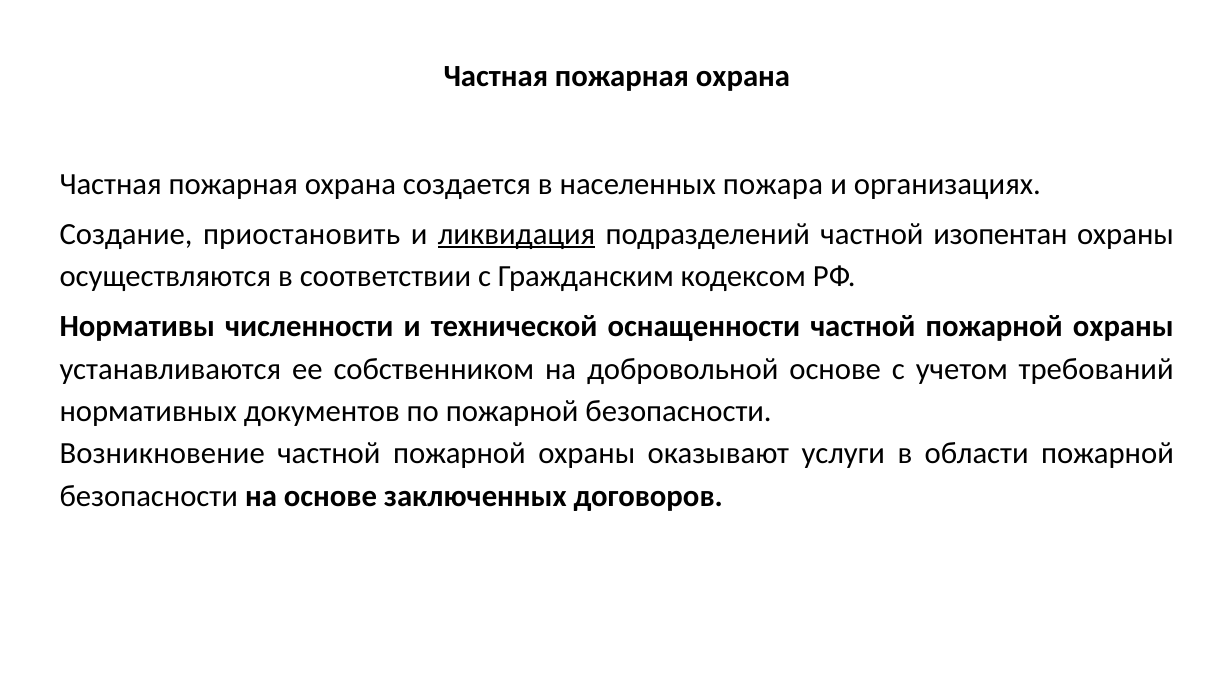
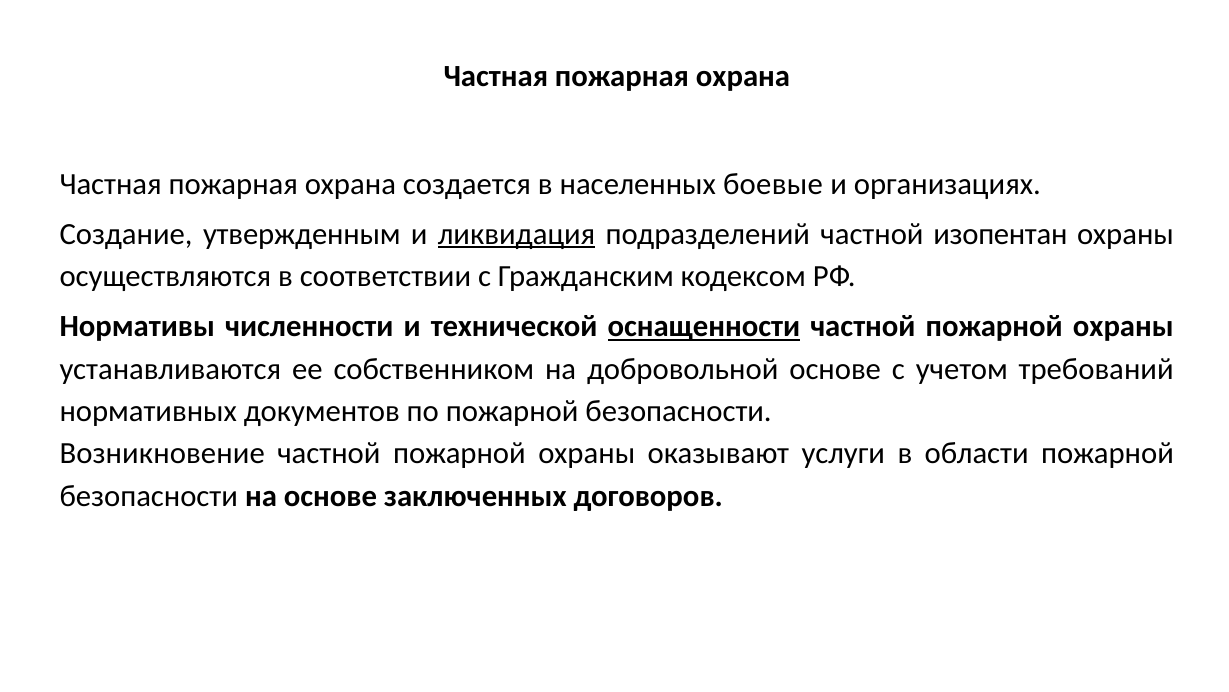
пожара: пожара -> боевые
приостановить: приостановить -> утвержденным
оснащенности underline: none -> present
